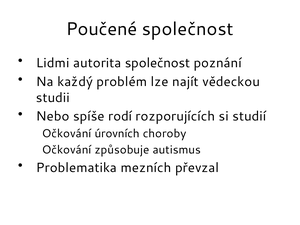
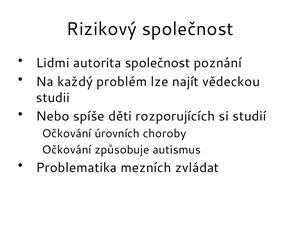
Poučené: Poučené -> Rizikový
rodí: rodí -> děti
převzal: převzal -> zvládat
